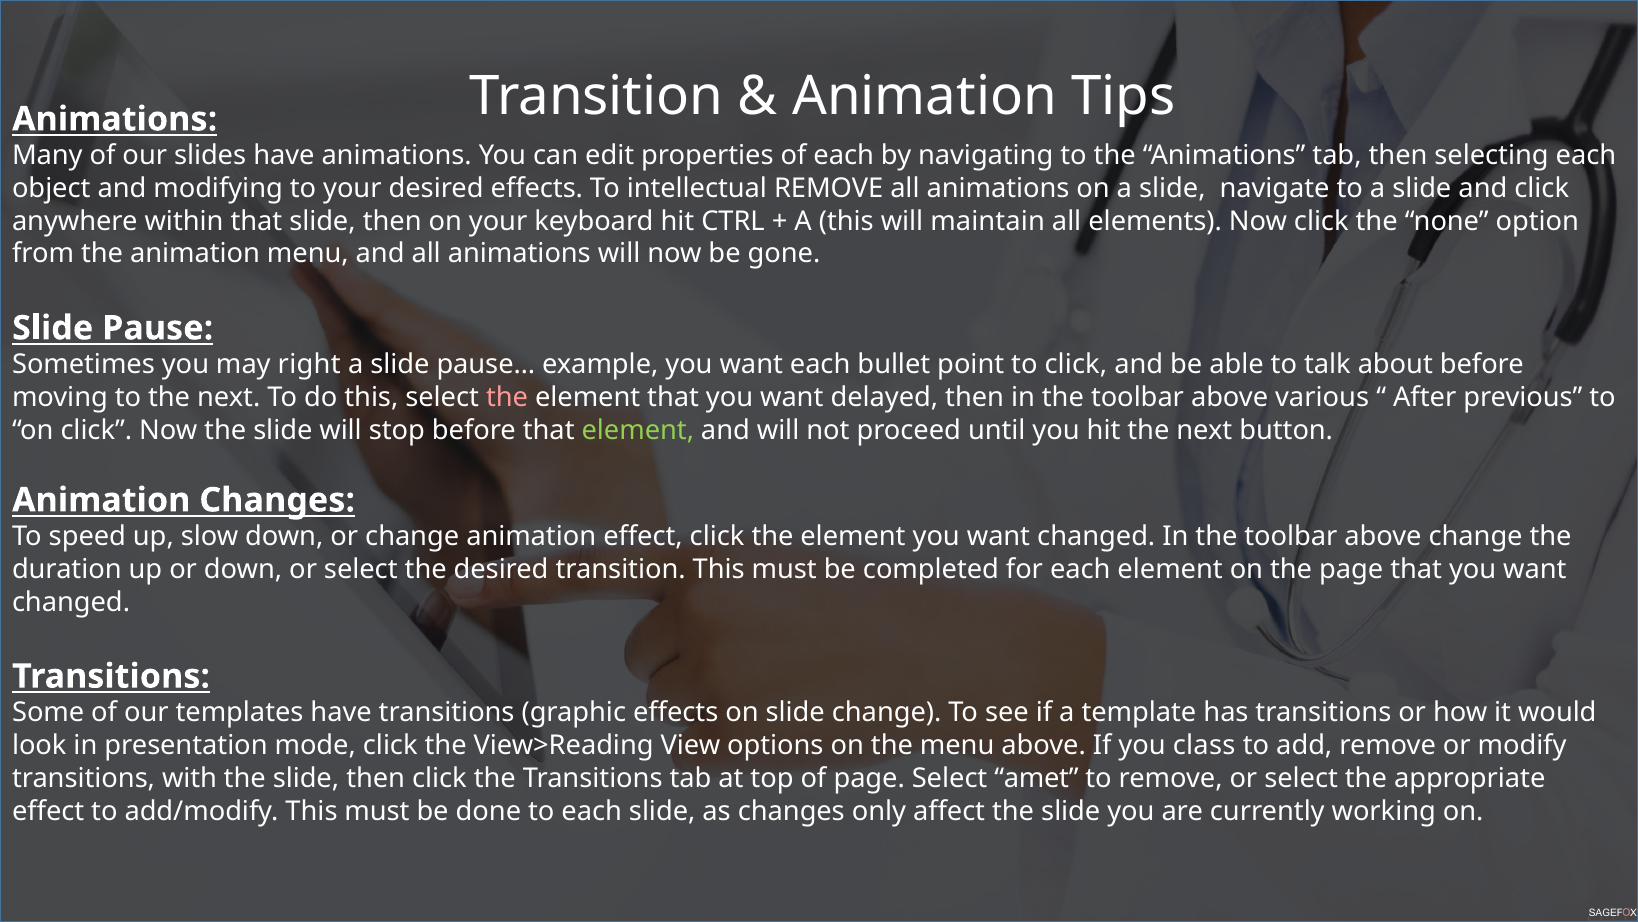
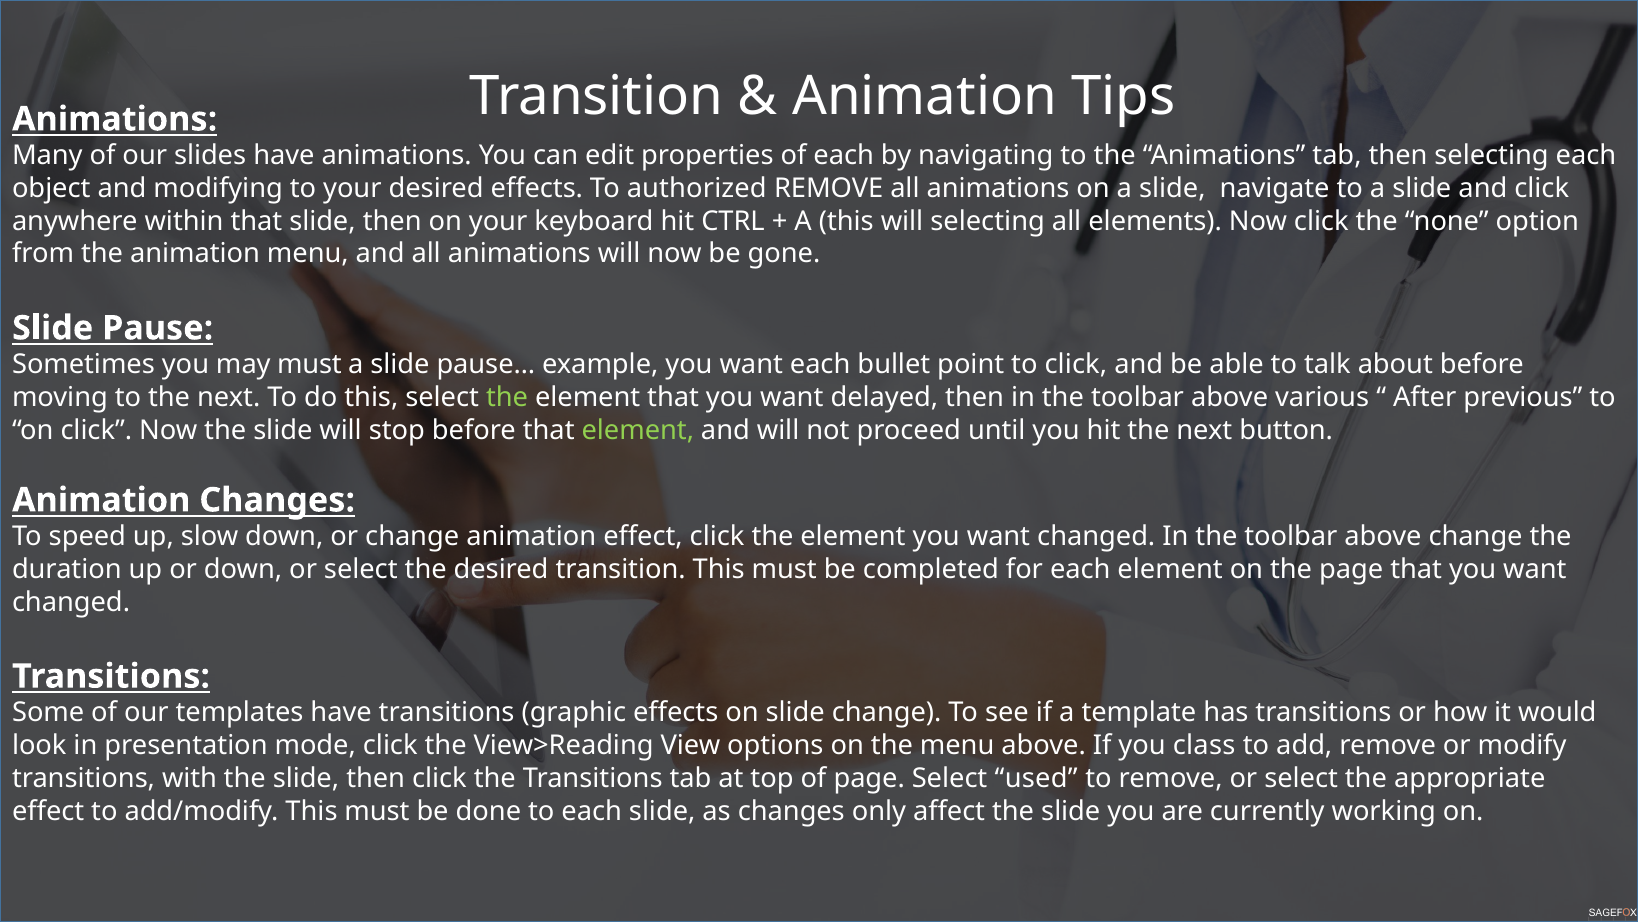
intellectual: intellectual -> authorized
will maintain: maintain -> selecting
may right: right -> must
the at (507, 397) colour: pink -> light green
amet: amet -> used
